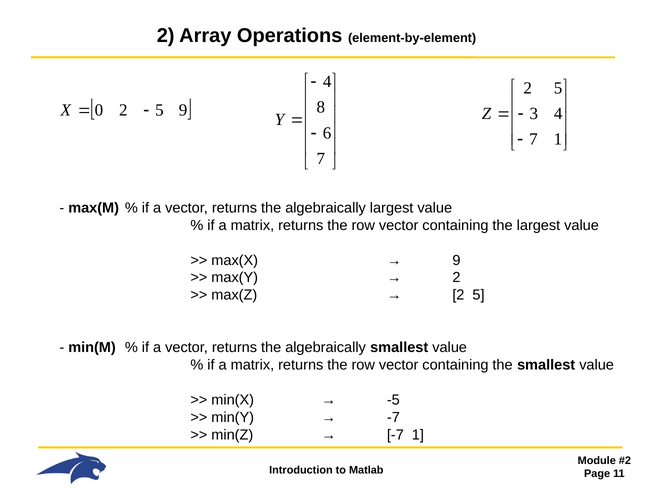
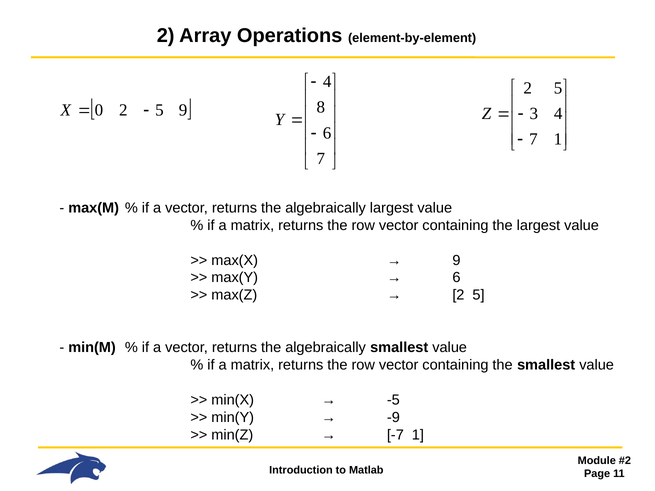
2 at (456, 278): 2 -> 6
-7 at (393, 417): -7 -> -9
